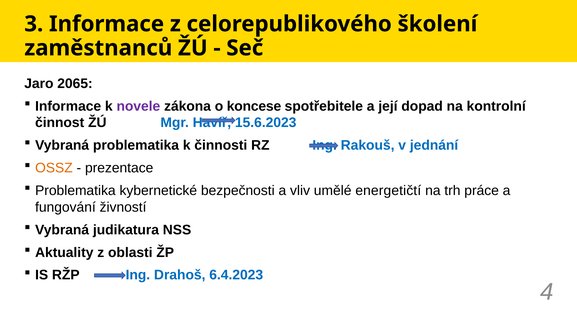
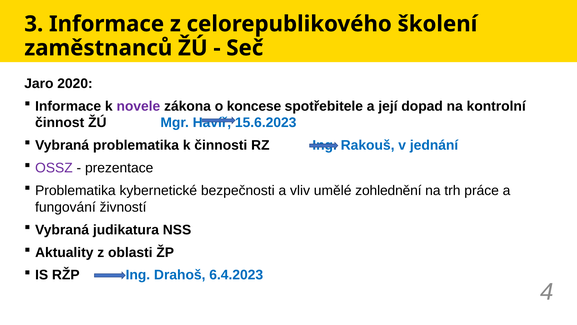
2065: 2065 -> 2020
OSSZ colour: orange -> purple
energetičtí: energetičtí -> zohlednění
